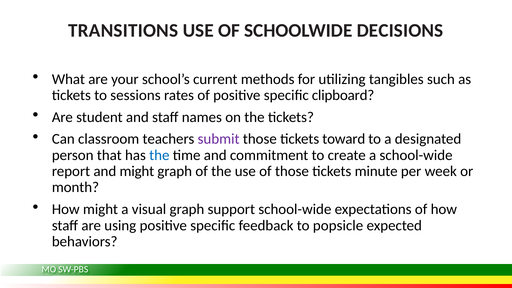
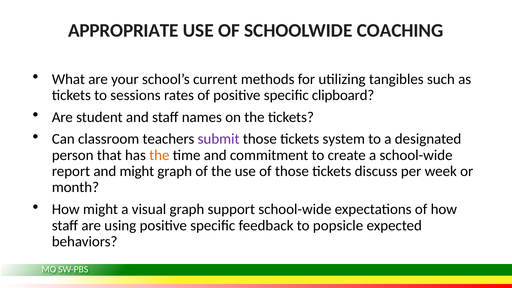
TRANSITIONS: TRANSITIONS -> APPROPRIATE
DECISIONS: DECISIONS -> COACHING
toward: toward -> system
the at (159, 155) colour: blue -> orange
minute: minute -> discuss
